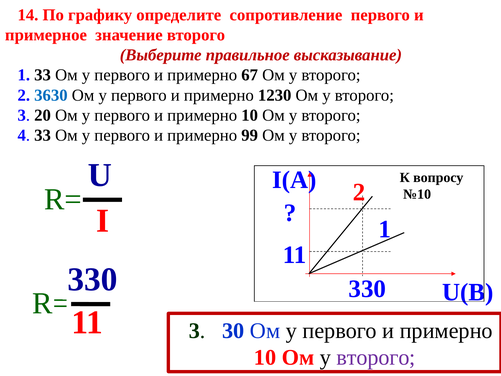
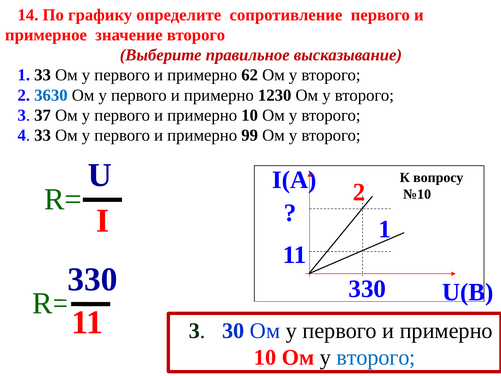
67: 67 -> 62
20: 20 -> 37
второго at (376, 357) colour: purple -> blue
